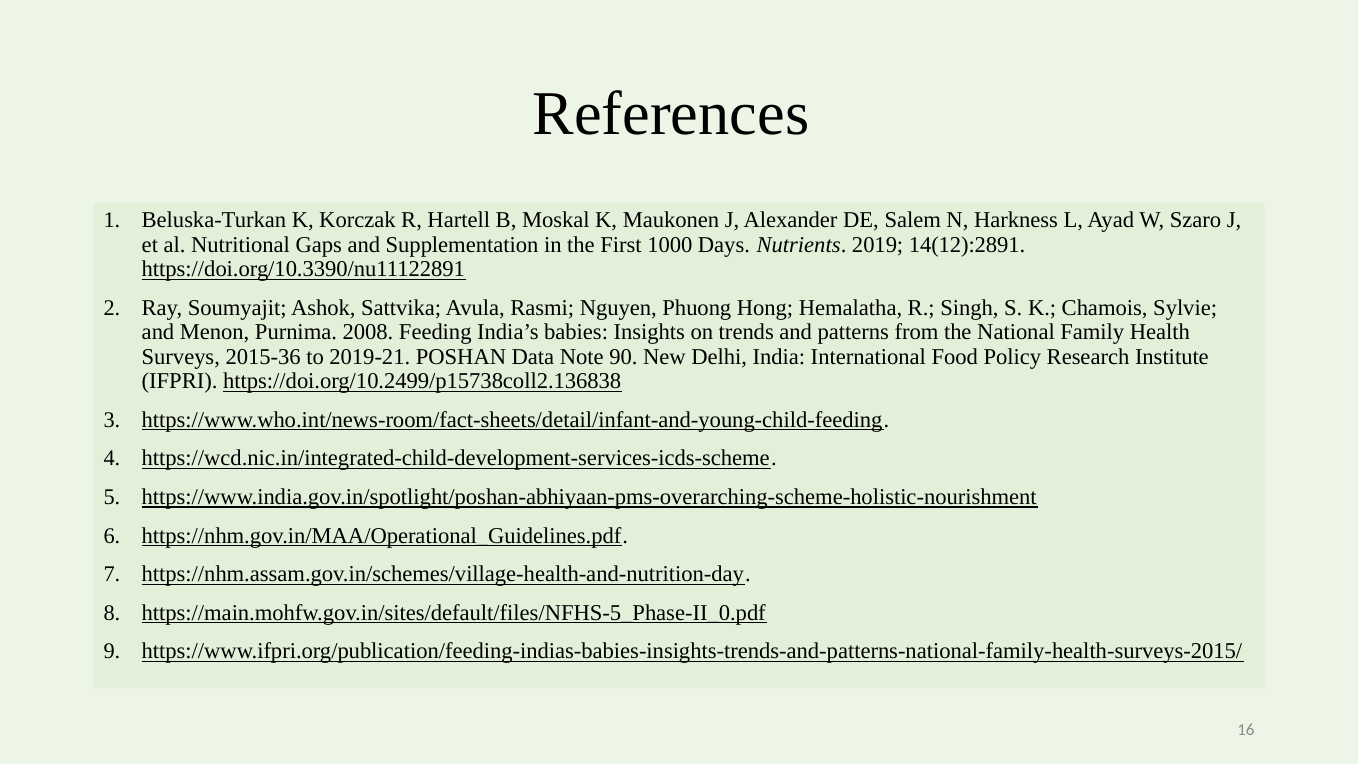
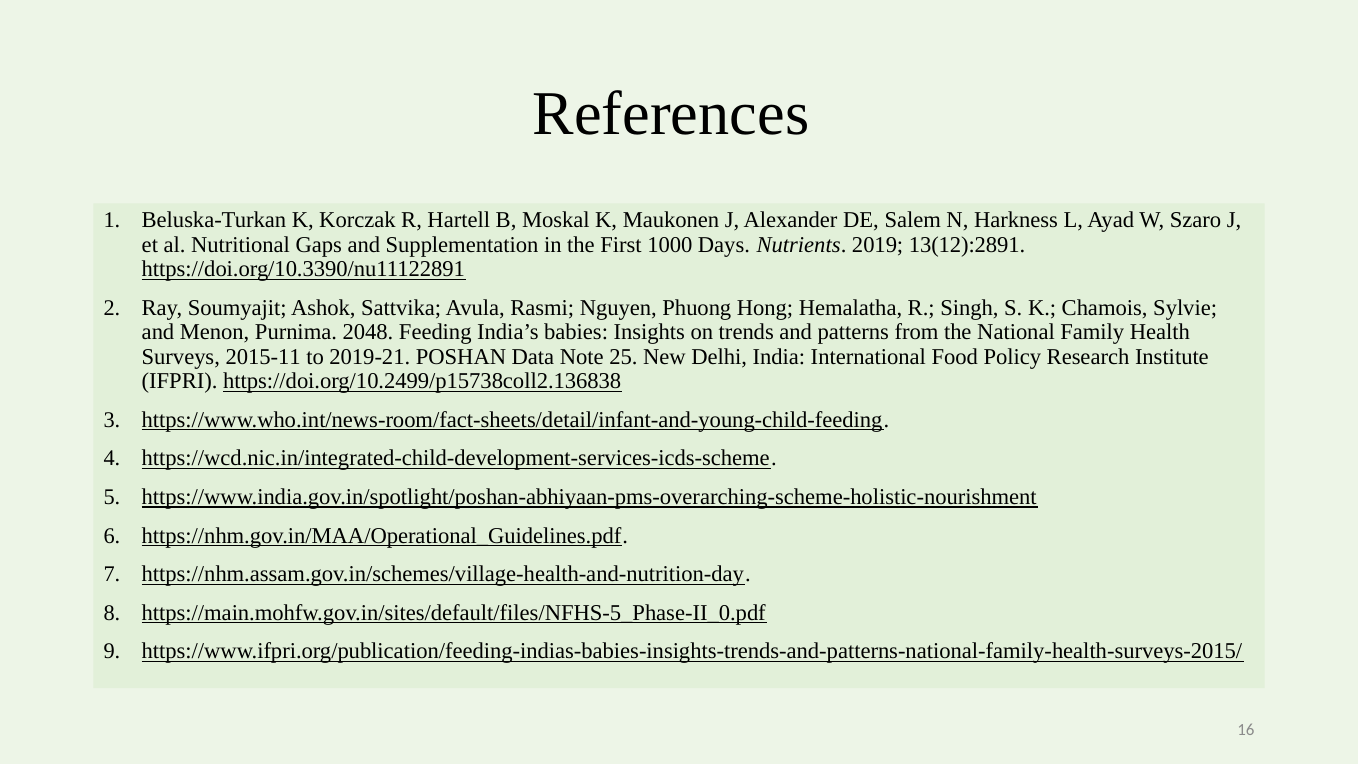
14(12):2891: 14(12):2891 -> 13(12):2891
2008: 2008 -> 2048
2015-36: 2015-36 -> 2015-11
90: 90 -> 25
